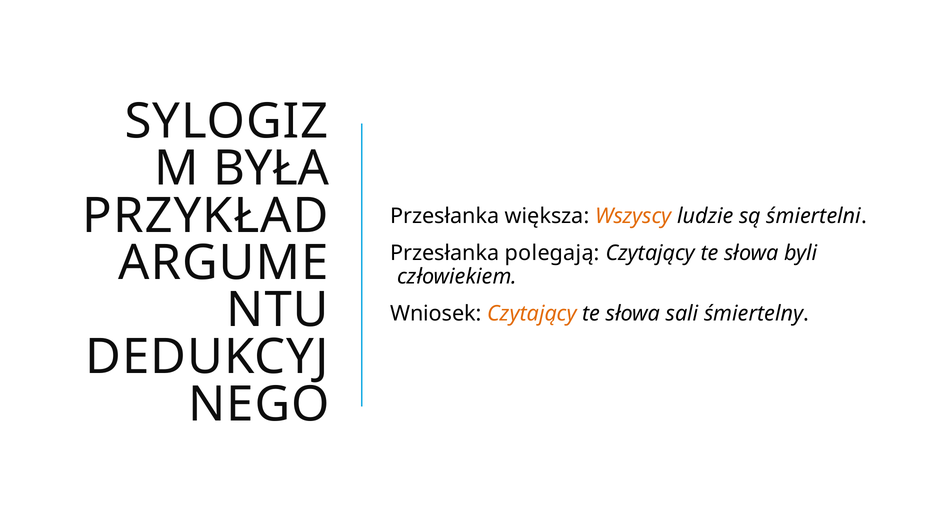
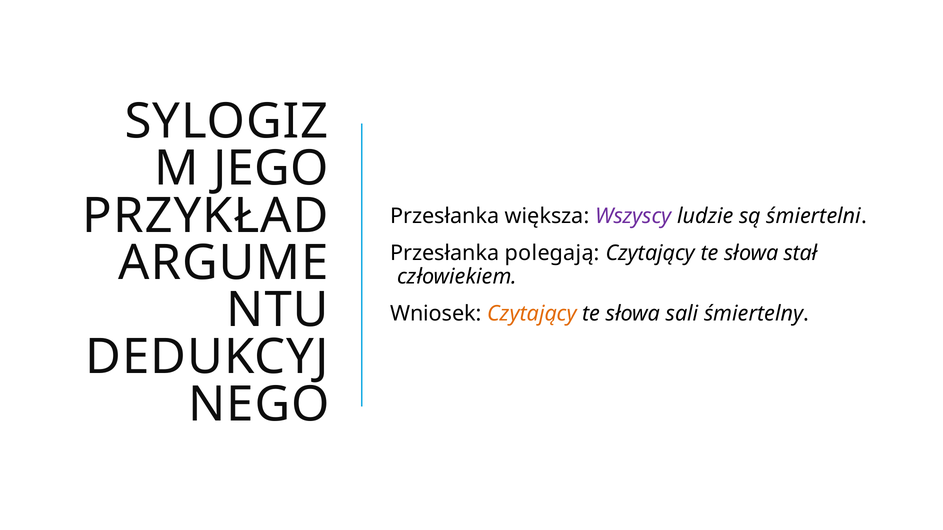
BYŁA: BYŁA -> JEGO
Wszyscy colour: orange -> purple
byli: byli -> stał
